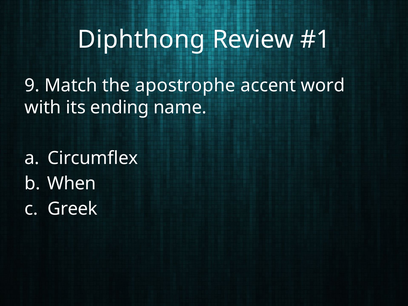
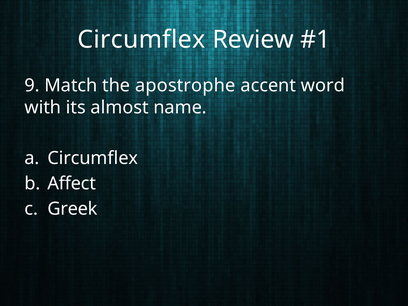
Diphthong at (141, 39): Diphthong -> Circumflex
ending: ending -> almost
When: When -> Affect
